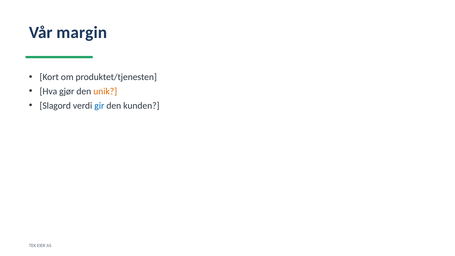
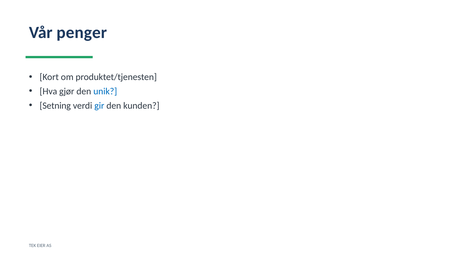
margin: margin -> penger
unik colour: orange -> blue
Slagord: Slagord -> Setning
